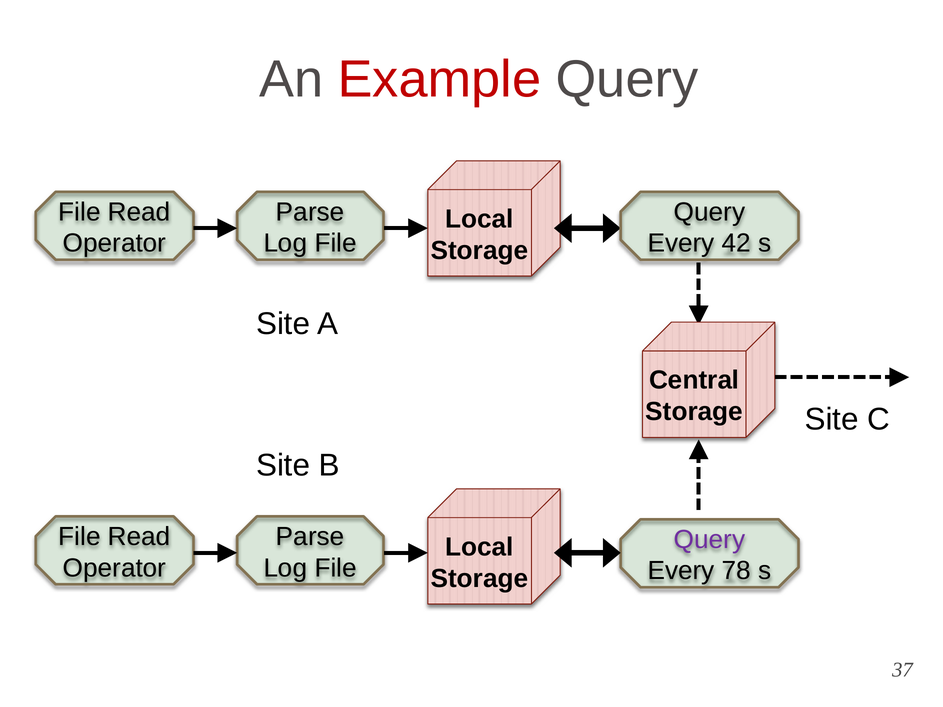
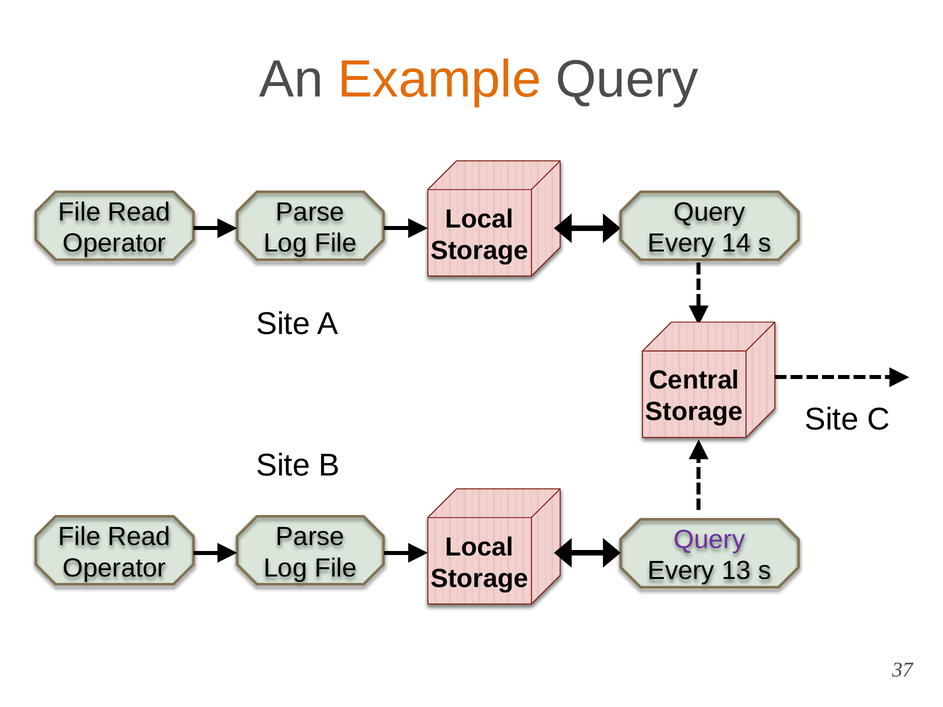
Example colour: red -> orange
42: 42 -> 14
78: 78 -> 13
